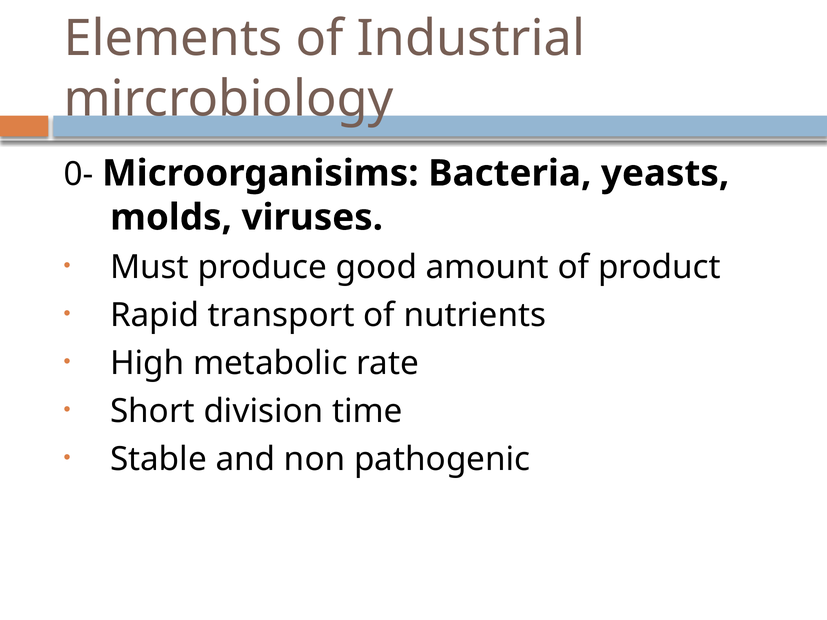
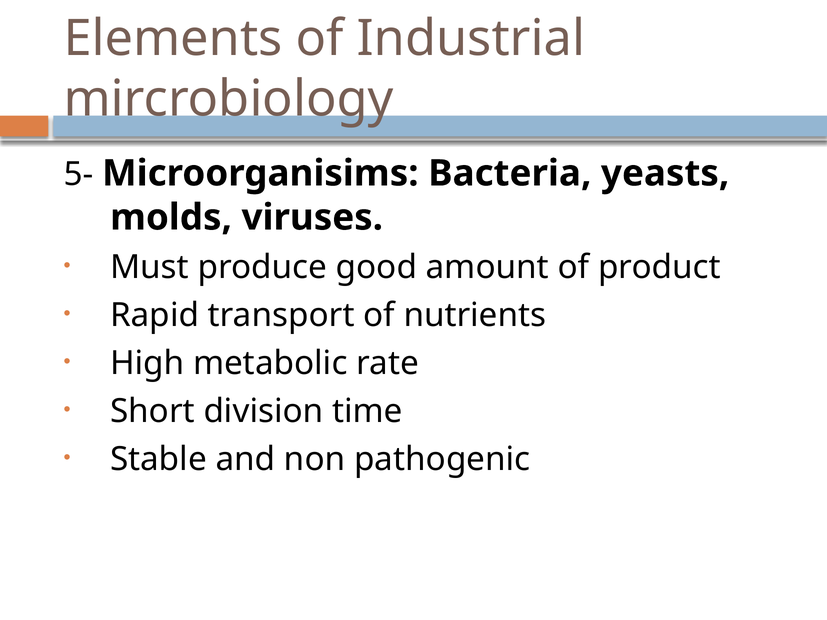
0-: 0- -> 5-
